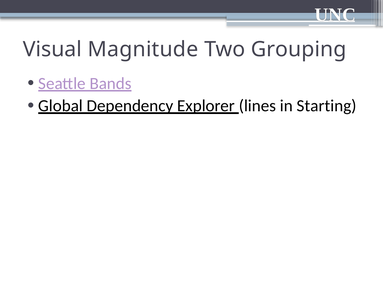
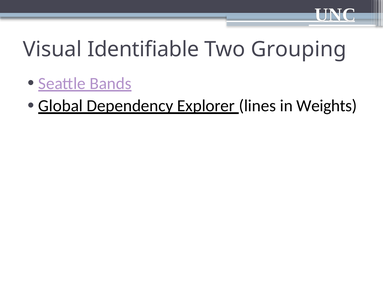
Magnitude: Magnitude -> Identifiable
Starting: Starting -> Weights
